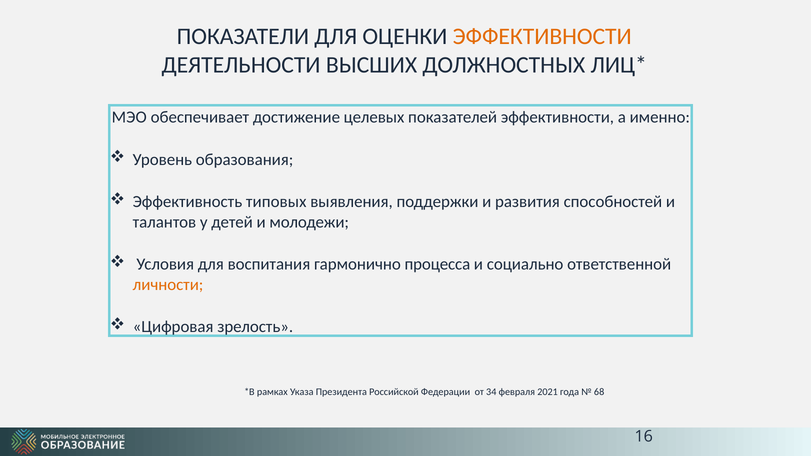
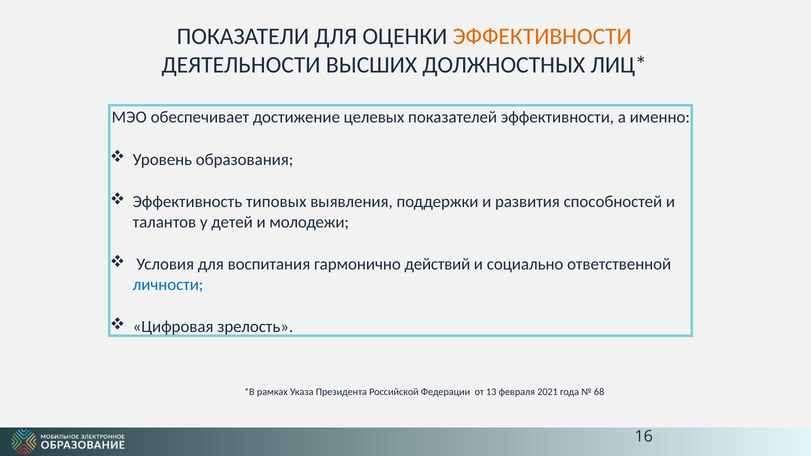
процесса: процесса -> действий
личности colour: orange -> blue
34: 34 -> 13
